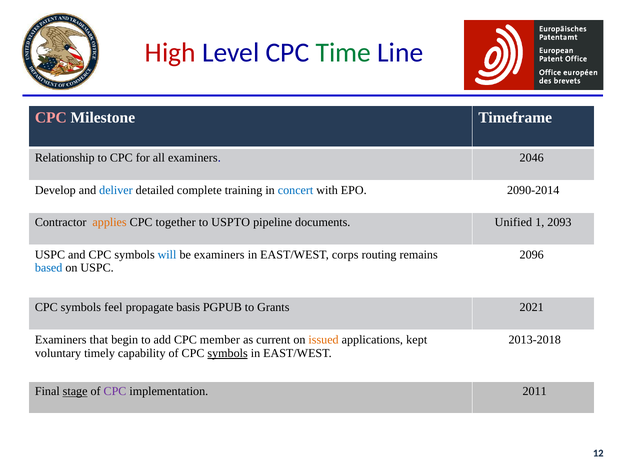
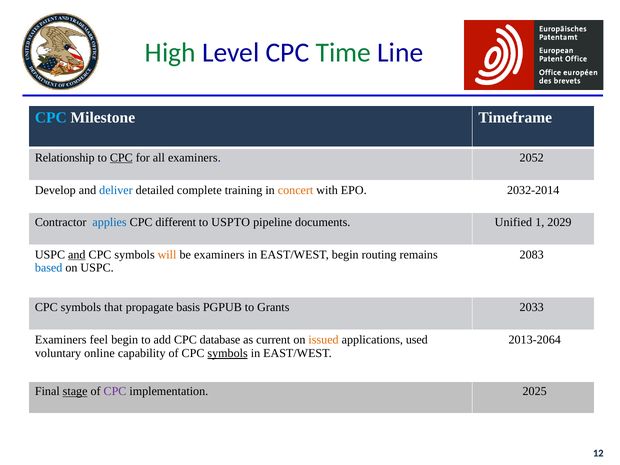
High colour: red -> green
CPC at (51, 117) colour: pink -> light blue
CPC at (121, 158) underline: none -> present
2046: 2046 -> 2052
concert colour: blue -> orange
2090-2014: 2090-2014 -> 2032-2014
applies colour: orange -> blue
together: together -> different
2093: 2093 -> 2029
and at (77, 255) underline: none -> present
will colour: blue -> orange
EAST/WEST corps: corps -> begin
2096: 2096 -> 2083
feel: feel -> that
2021: 2021 -> 2033
that: that -> feel
member: member -> database
kept: kept -> used
2013-2018: 2013-2018 -> 2013-2064
timely: timely -> online
2011: 2011 -> 2025
